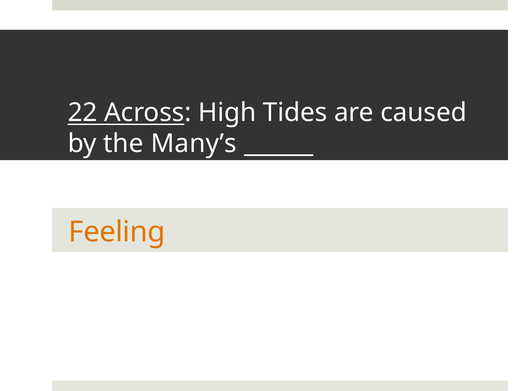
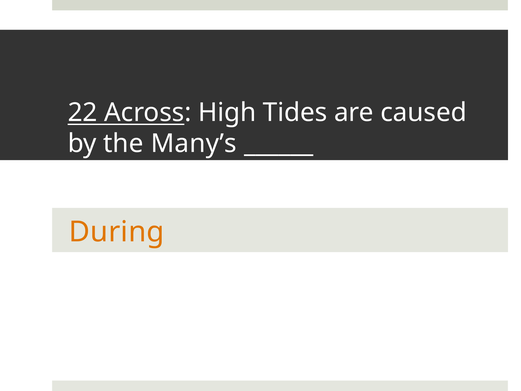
Feeling: Feeling -> During
